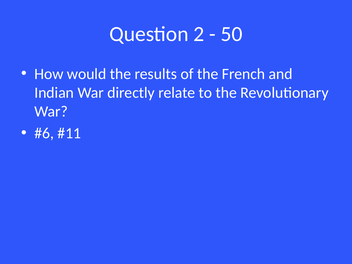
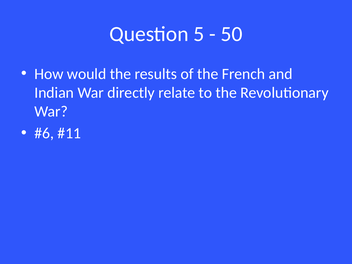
2: 2 -> 5
